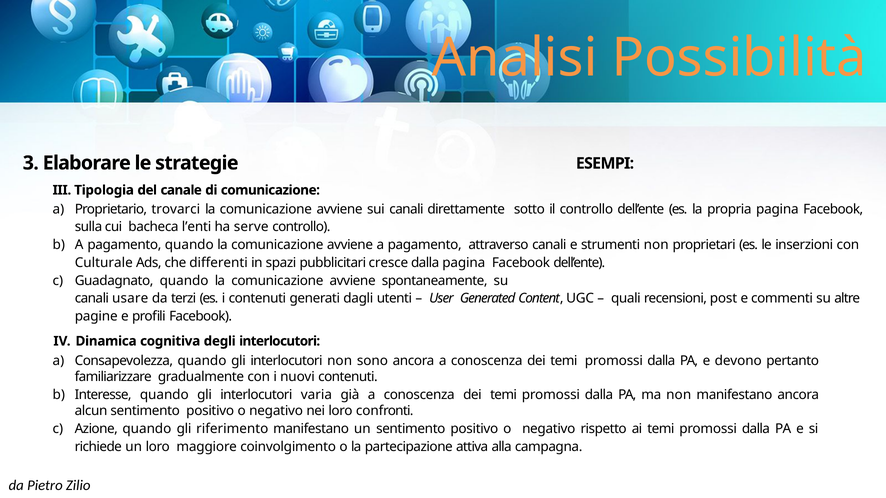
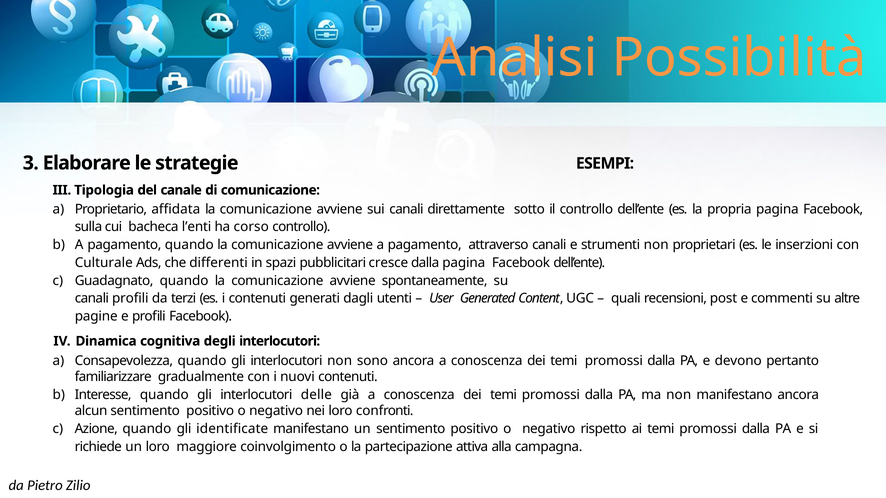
trovarci: trovarci -> affidata
serve: serve -> corso
canali usare: usare -> profili
varia: varia -> delle
riferimento: riferimento -> identificate
